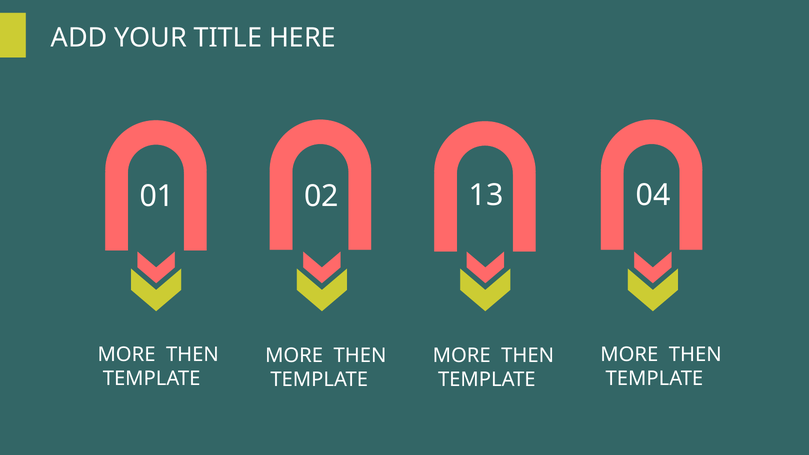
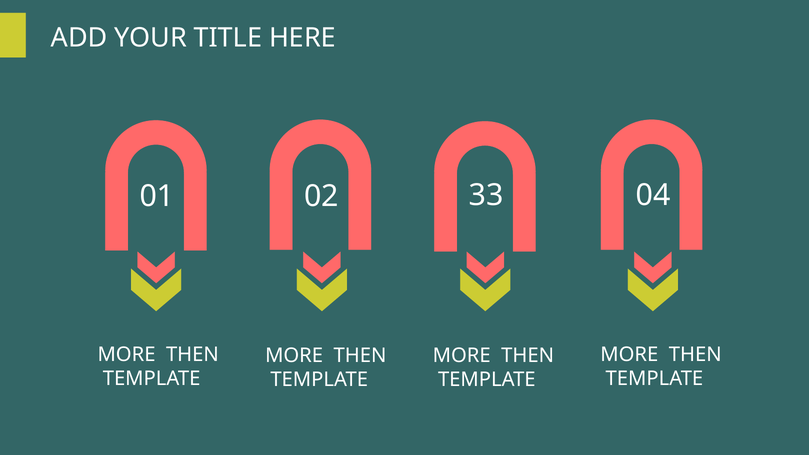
13: 13 -> 33
